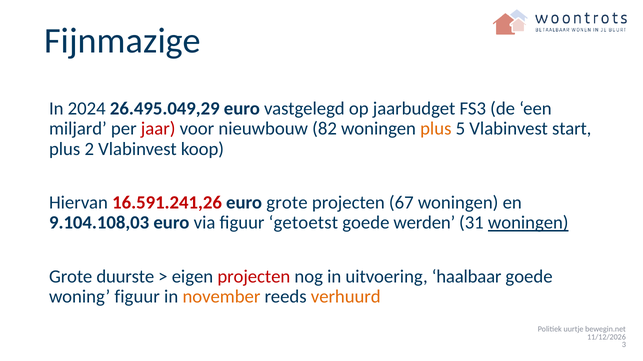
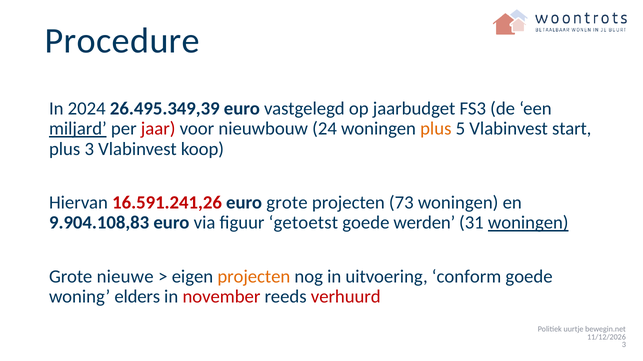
Fijnmazige: Fijnmazige -> Procedure
26.495.049,29: 26.495.049,29 -> 26.495.349,39
miljard underline: none -> present
82: 82 -> 24
plus 2: 2 -> 3
67: 67 -> 73
9.104.108,03: 9.104.108,03 -> 9.904.108,83
duurste: duurste -> nieuwe
projecten at (254, 277) colour: red -> orange
haalbaar: haalbaar -> conform
woning figuur: figuur -> elders
november colour: orange -> red
verhuurd colour: orange -> red
